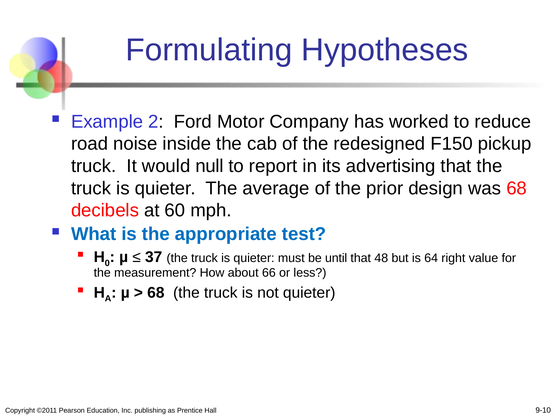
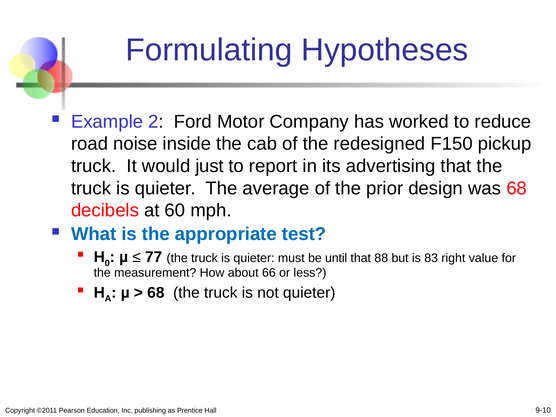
null: null -> just
37: 37 -> 77
48: 48 -> 88
64: 64 -> 83
